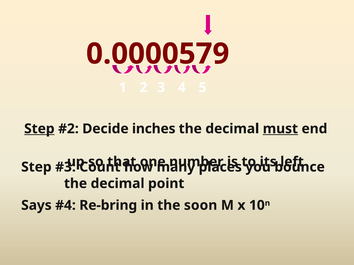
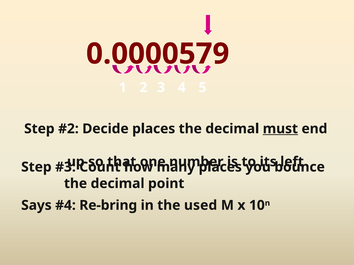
Step at (39, 129) underline: present -> none
Decide inches: inches -> places
soon: soon -> used
